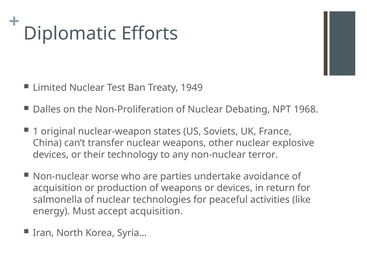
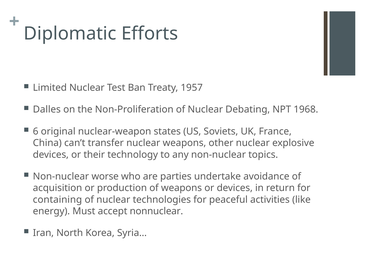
1949: 1949 -> 1957
1: 1 -> 6
terror: terror -> topics
salmonella: salmonella -> containing
accept acquisition: acquisition -> nonnuclear
